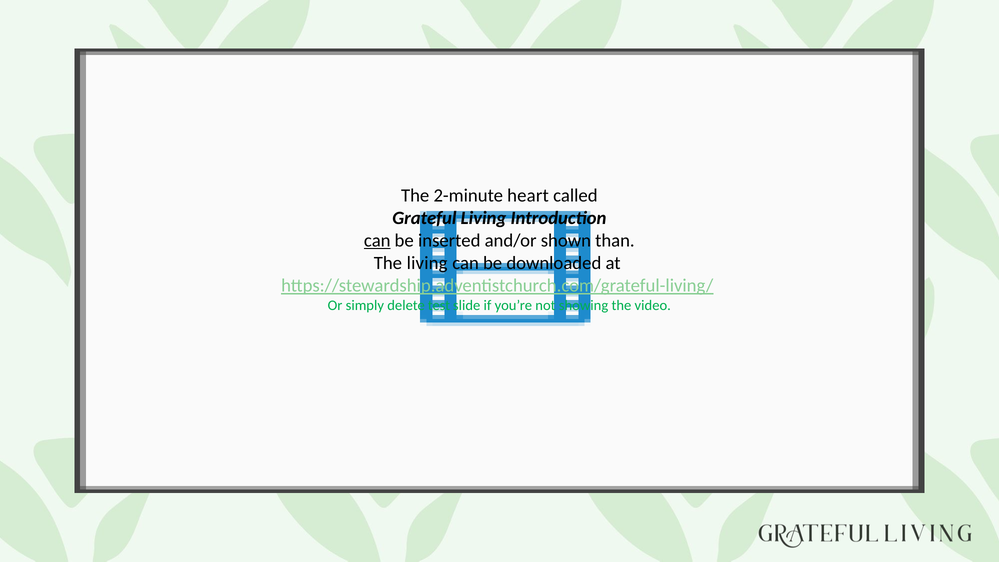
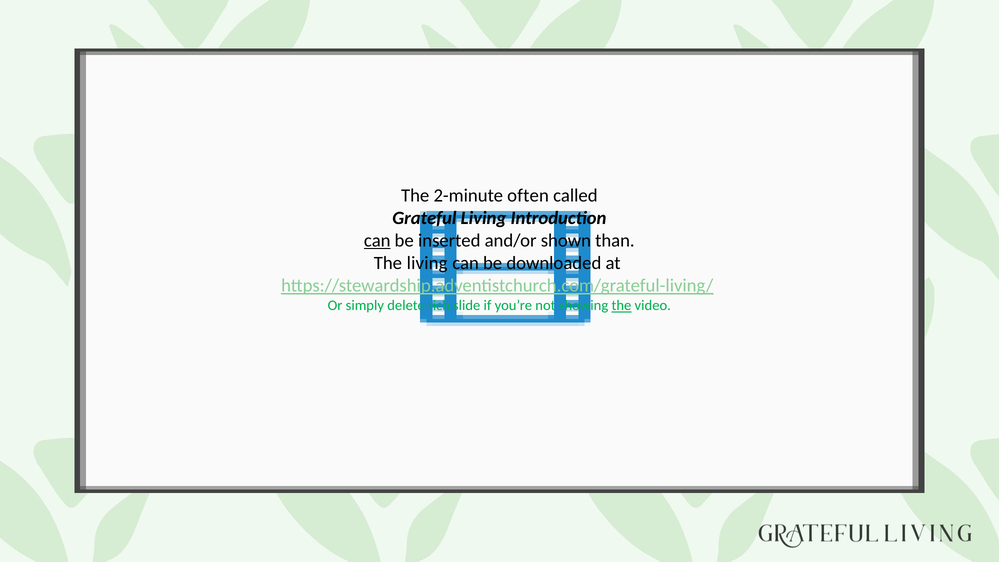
heart: heart -> often
test: test -> rich
the at (621, 306) underline: none -> present
